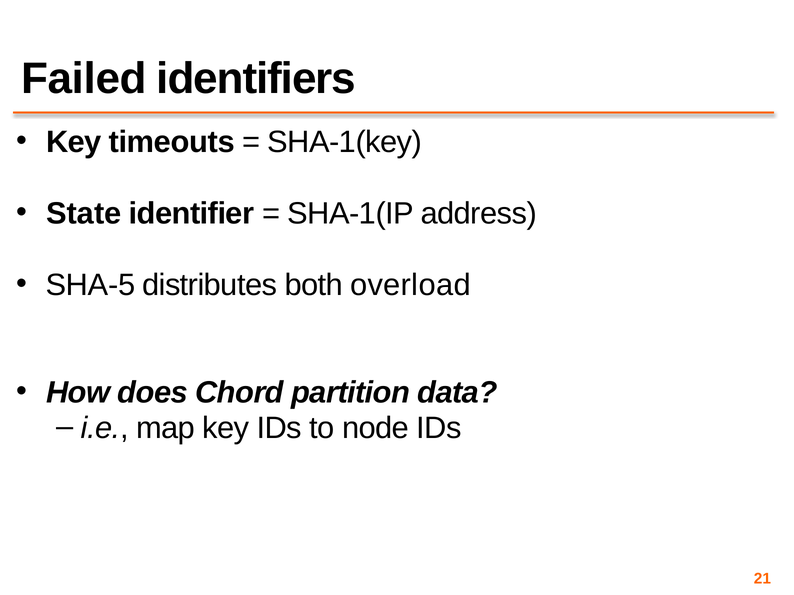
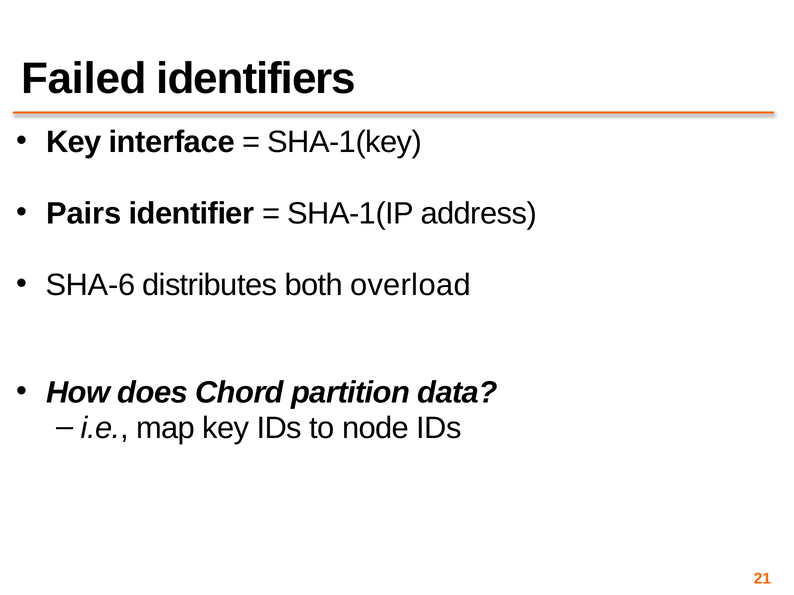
timeouts: timeouts -> interface
State: State -> Pairs
SHA-5: SHA-5 -> SHA-6
